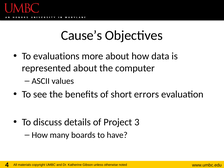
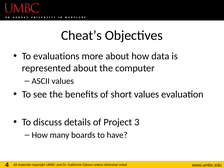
Cause’s: Cause’s -> Cheat’s
short errors: errors -> values
